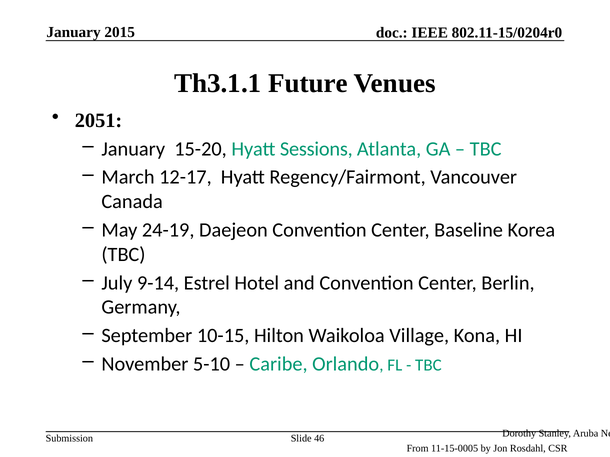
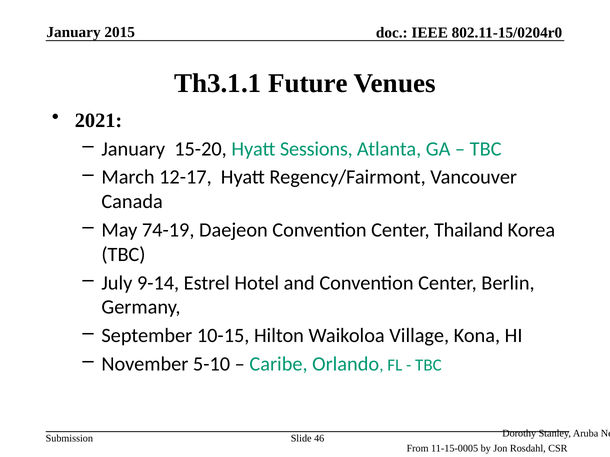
2051: 2051 -> 2021
24-19: 24-19 -> 74-19
Baseline: Baseline -> Thailand
